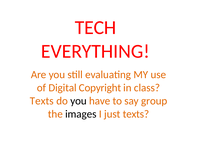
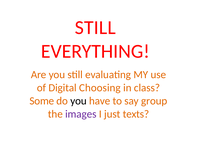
TECH at (95, 28): TECH -> STILL
Copyright: Copyright -> Choosing
Texts at (42, 101): Texts -> Some
images colour: black -> purple
